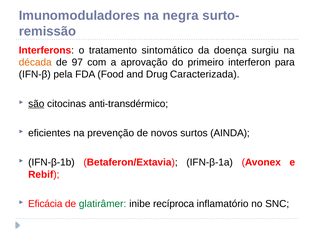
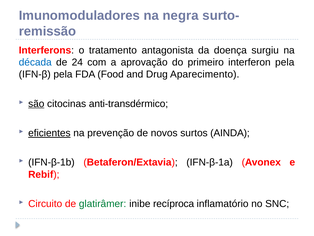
sintomático: sintomático -> antagonista
década colour: orange -> blue
97: 97 -> 24
interferon para: para -> pela
Caracterizada: Caracterizada -> Aparecimento
eficientes underline: none -> present
Eficácia: Eficácia -> Circuito
